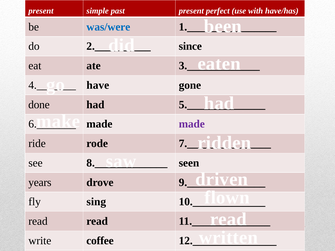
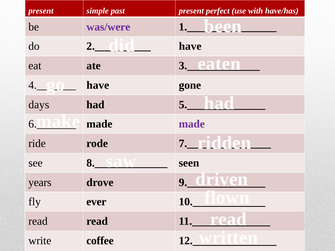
was/were colour: blue -> purple
since at (190, 46): since -> have
done: done -> days
fly sing: sing -> ever
